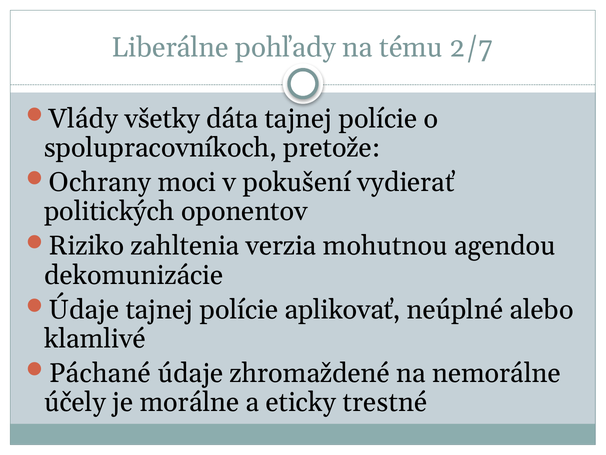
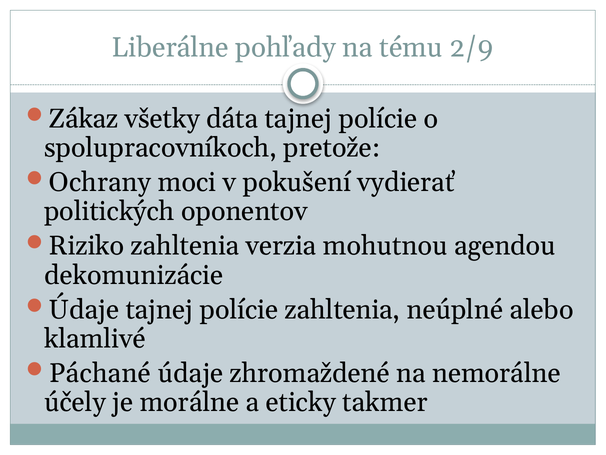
2/7: 2/7 -> 2/9
Vlády: Vlády -> Zákaz
polície aplikovať: aplikovať -> zahltenia
trestné: trestné -> takmer
